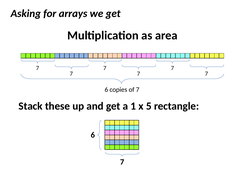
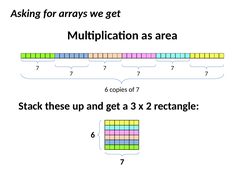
1: 1 -> 3
5: 5 -> 2
